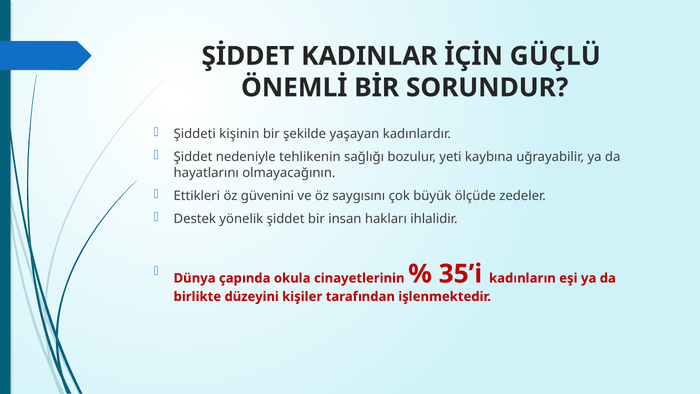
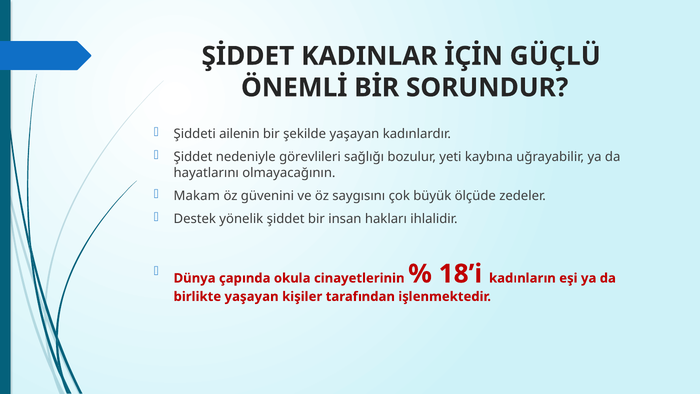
kişinin: kişinin -> ailenin
tehlikenin: tehlikenin -> görevlileri
Ettikleri: Ettikleri -> Makam
35’i: 35’i -> 18’i
birlikte düzeyini: düzeyini -> yaşayan
